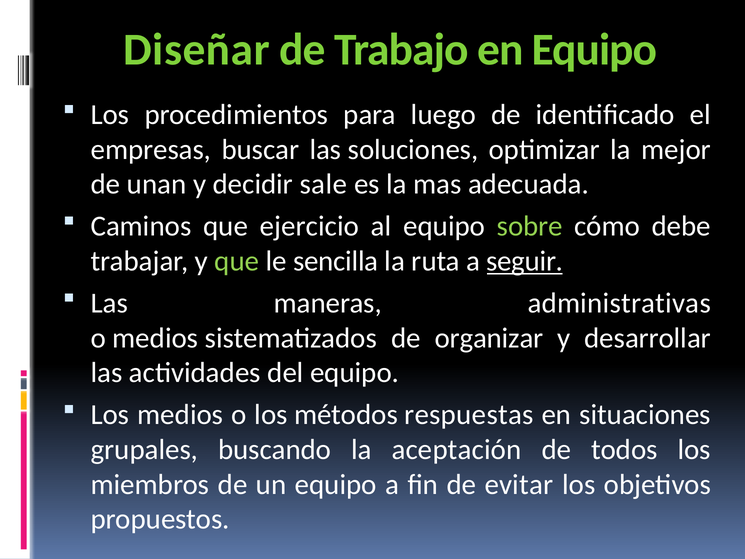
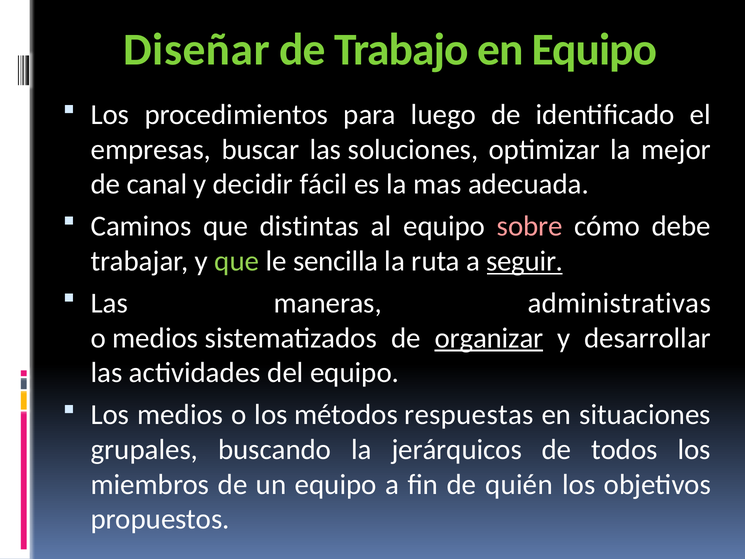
unan: unan -> canal
sale: sale -> fácil
ejercicio: ejercicio -> distintas
sobre colour: light green -> pink
organizar underline: none -> present
aceptación: aceptación -> jerárquicos
evitar: evitar -> quién
